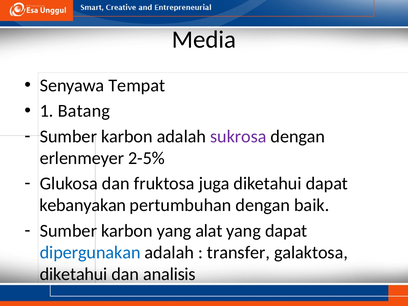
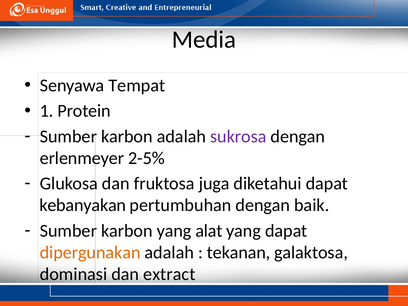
Batang: Batang -> Protein
dipergunakan colour: blue -> orange
transfer: transfer -> tekanan
diketahui at (74, 274): diketahui -> dominasi
analisis: analisis -> extract
